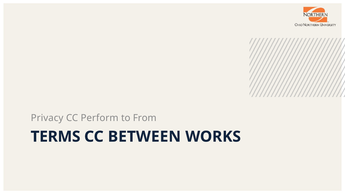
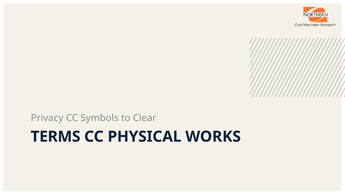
Perform: Perform -> Symbols
From: From -> Clear
BETWEEN: BETWEEN -> PHYSICAL
